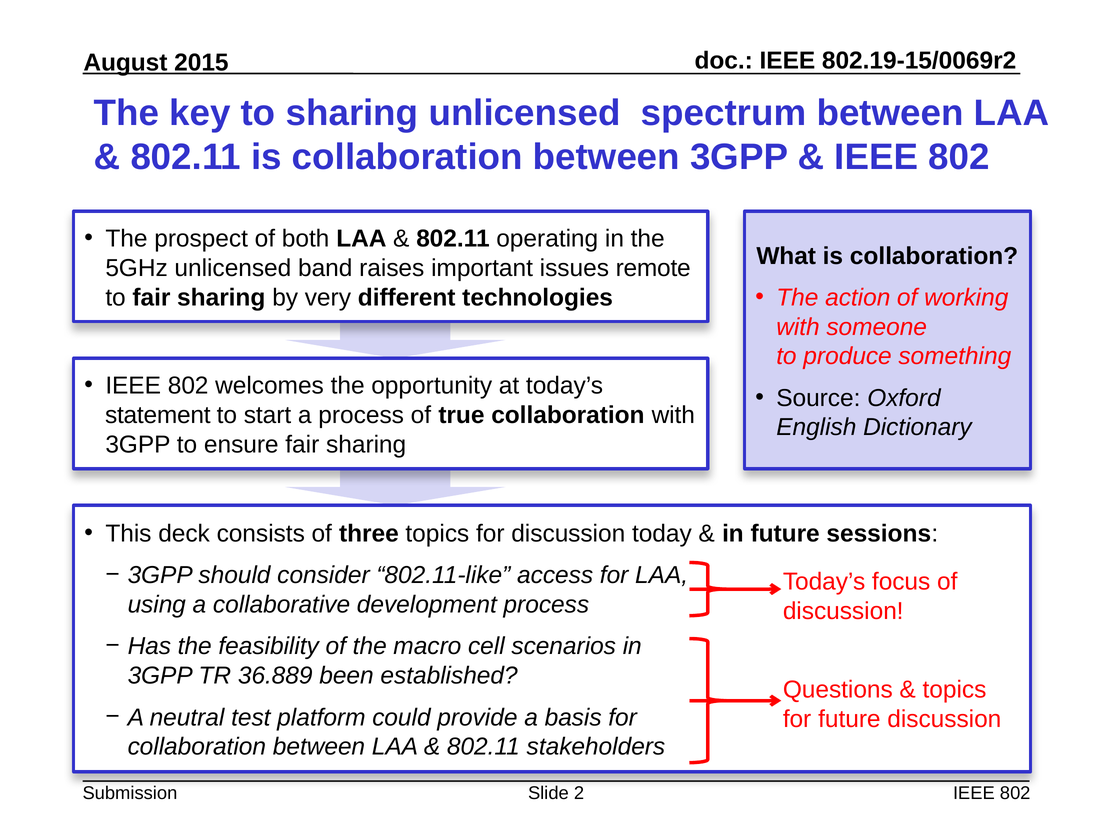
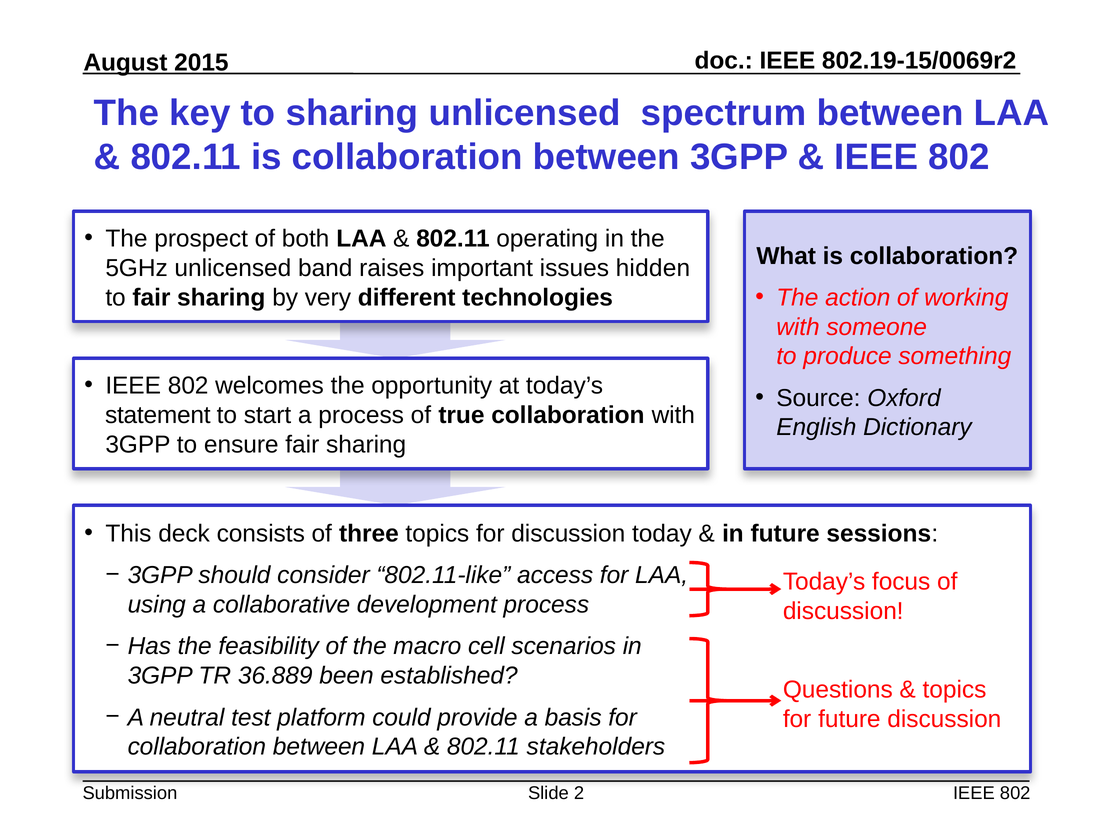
remote: remote -> hidden
